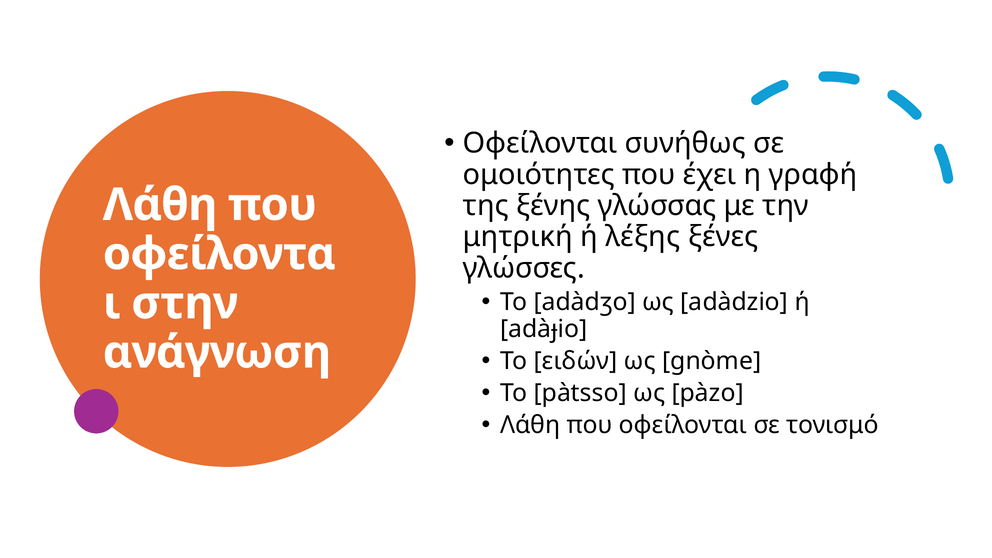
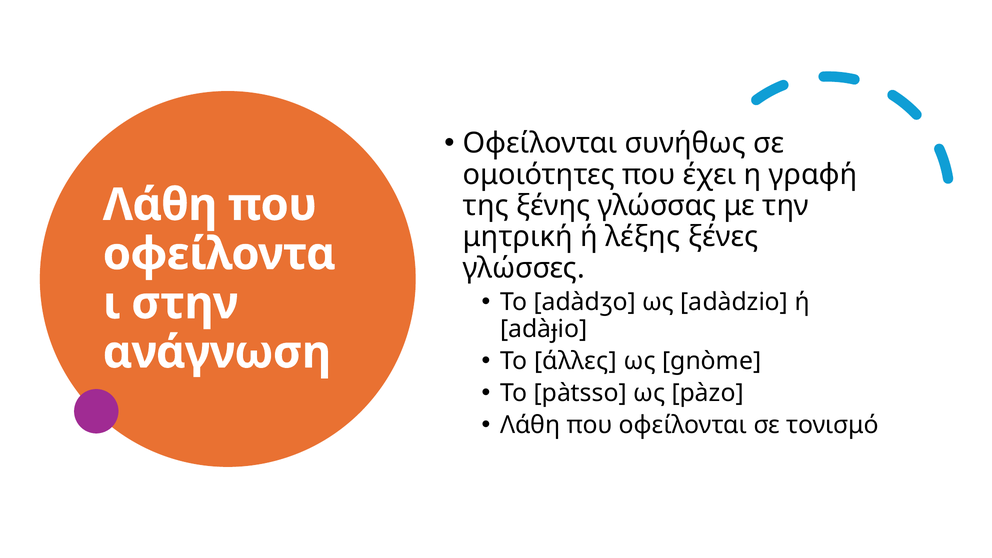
ειδών: ειδών -> άλλες
